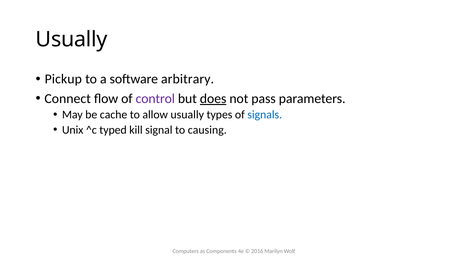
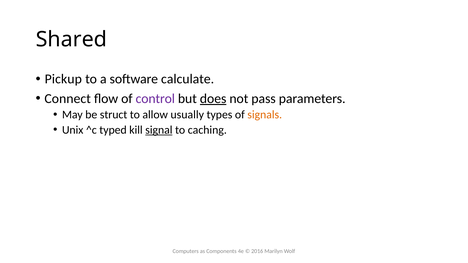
Usually at (72, 39): Usually -> Shared
arbitrary: arbitrary -> calculate
cache: cache -> struct
signals colour: blue -> orange
signal underline: none -> present
causing: causing -> caching
